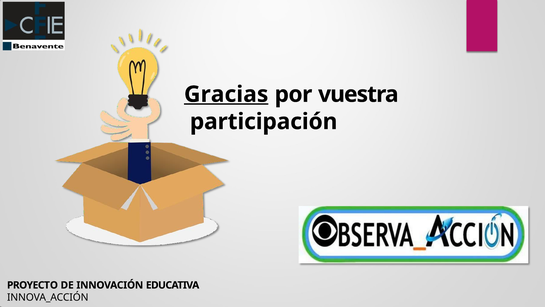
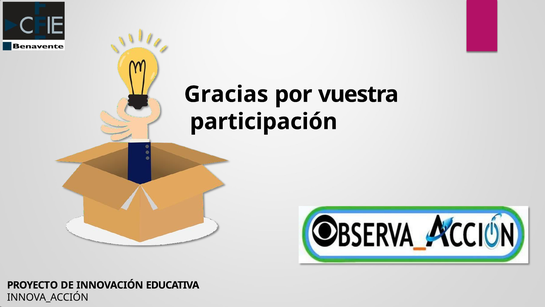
Gracias underline: present -> none
